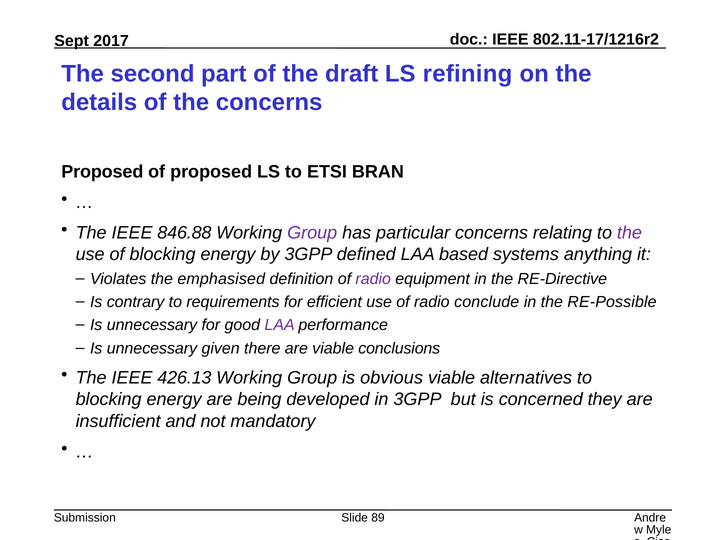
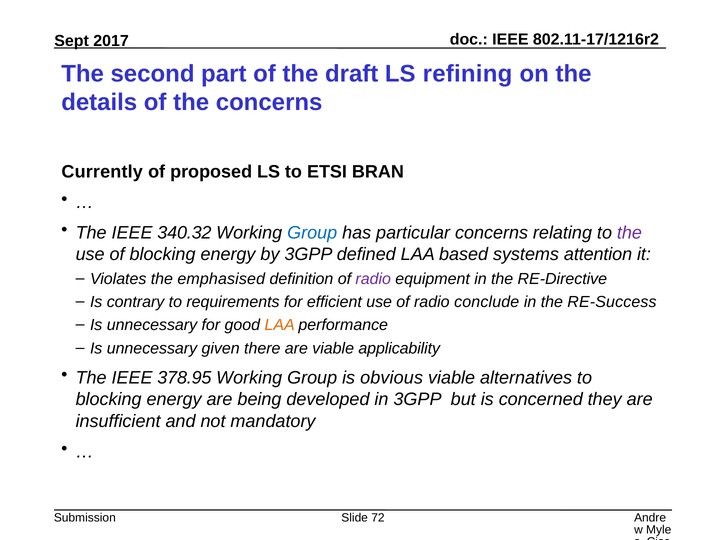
Proposed at (102, 172): Proposed -> Currently
846.88: 846.88 -> 340.32
Group at (312, 233) colour: purple -> blue
anything: anything -> attention
RE-Possible: RE-Possible -> RE-Success
LAA at (280, 325) colour: purple -> orange
conclusions: conclusions -> applicability
426.13: 426.13 -> 378.95
89: 89 -> 72
